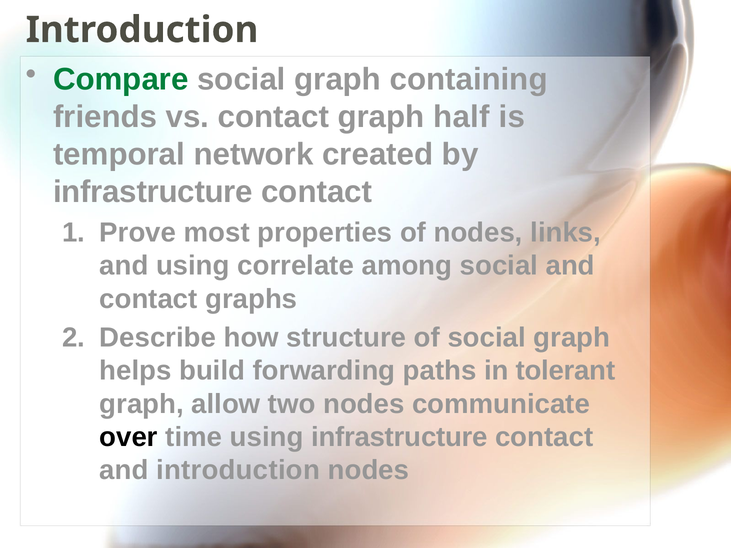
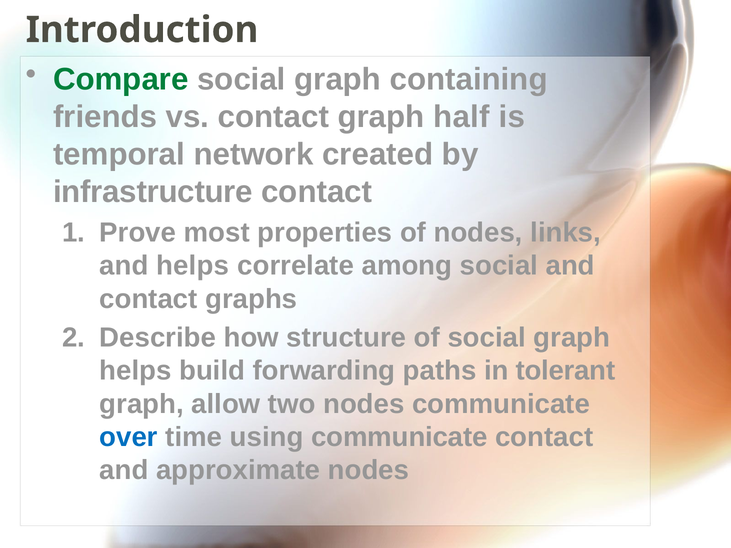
and using: using -> helps
over colour: black -> blue
using infrastructure: infrastructure -> communicate
and introduction: introduction -> approximate
